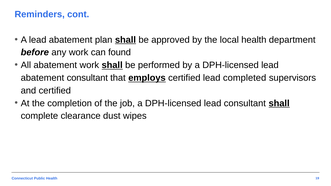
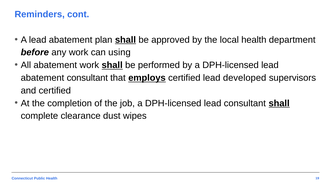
found: found -> using
completed: completed -> developed
